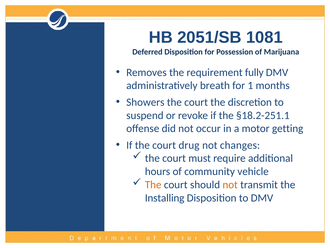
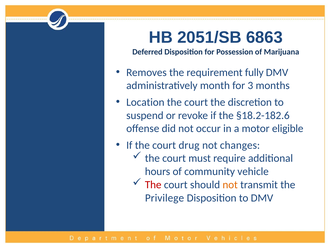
1081: 1081 -> 6863
breath: breath -> month
1: 1 -> 3
Showers: Showers -> Location
§18.2-251.1: §18.2-251.1 -> §18.2-182.6
getting: getting -> eligible
The at (153, 184) colour: orange -> red
Installing: Installing -> Privilege
